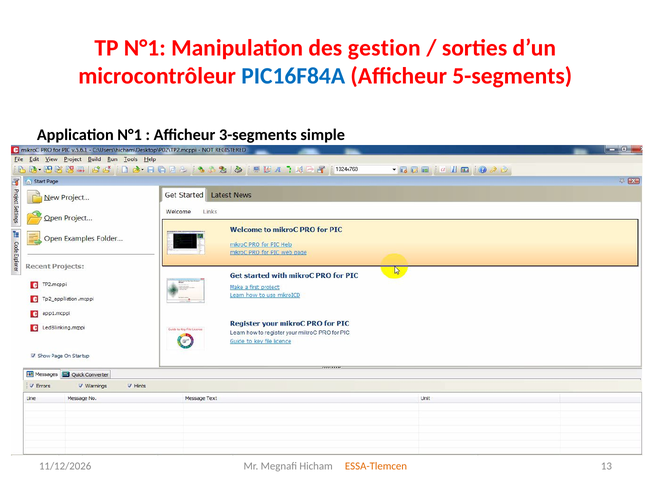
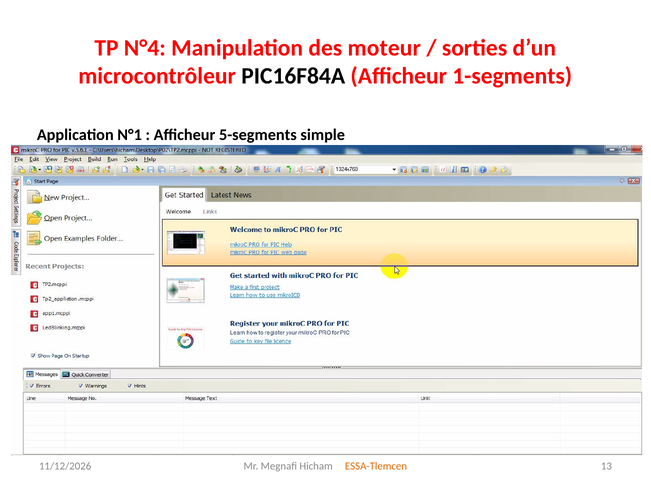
TP N°1: N°1 -> N°4
gestion: gestion -> moteur
PIC16F84A colour: blue -> black
5-segments: 5-segments -> 1-segments
3-segments: 3-segments -> 5-segments
